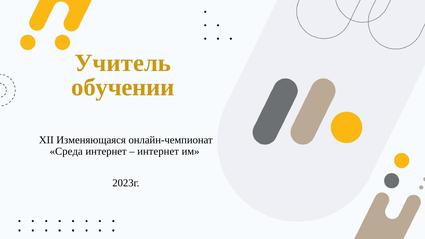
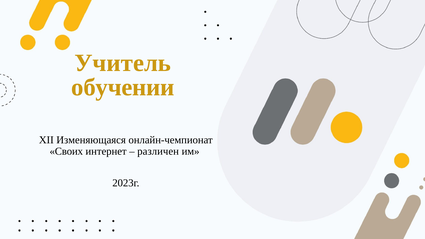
Среда: Среда -> Своих
интернет at (158, 151): интернет -> различен
